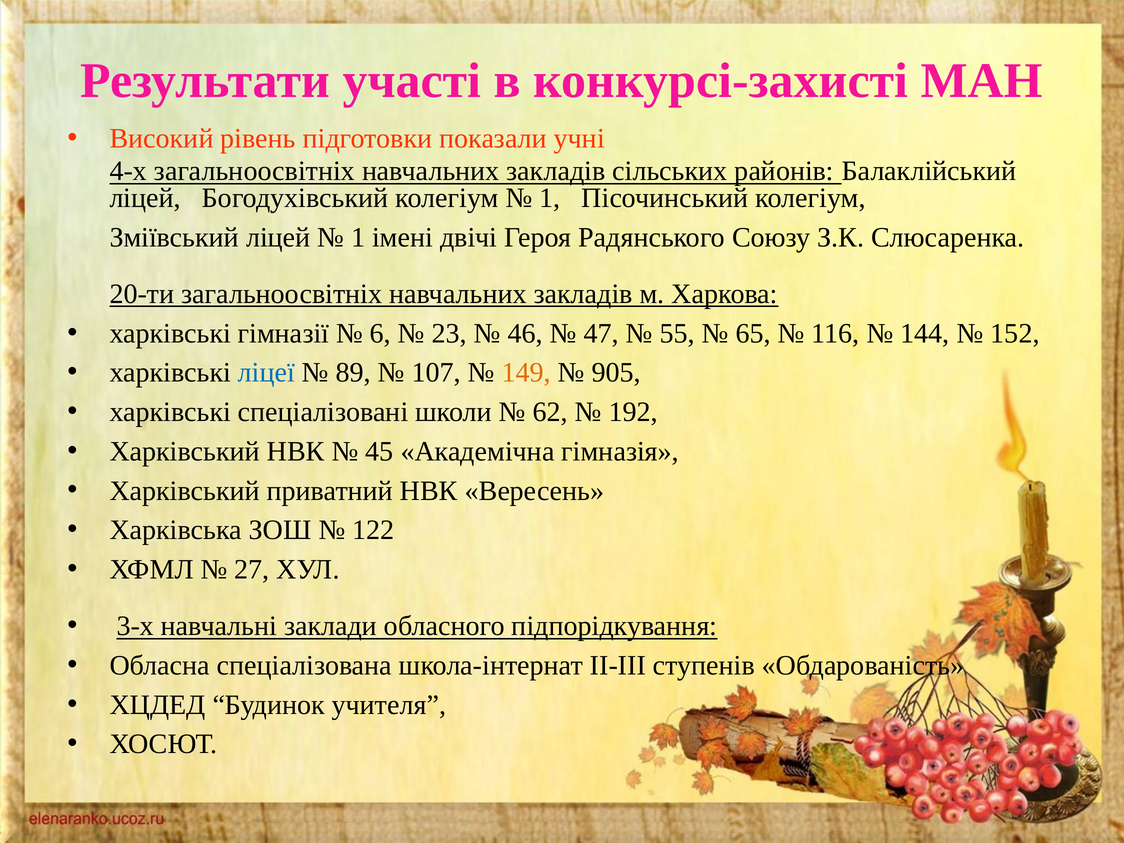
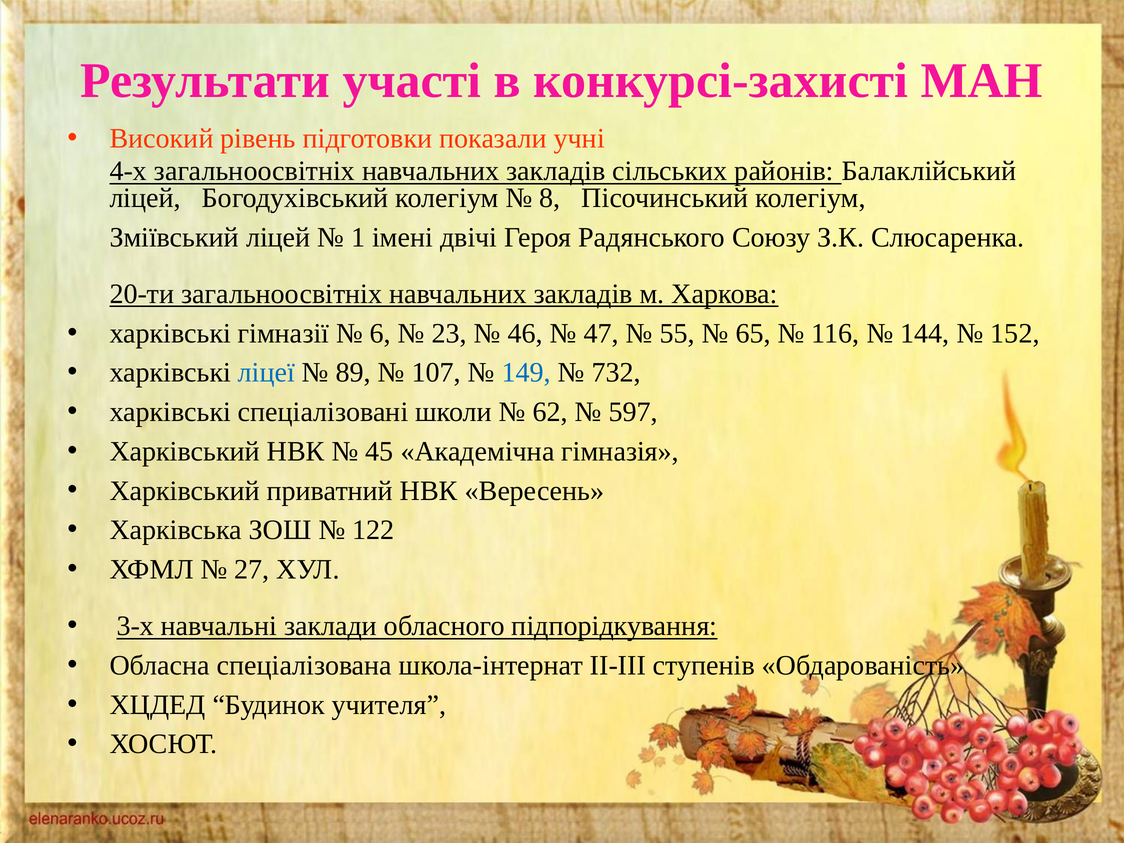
1 at (550, 198): 1 -> 8
149 colour: orange -> blue
905: 905 -> 732
192: 192 -> 597
